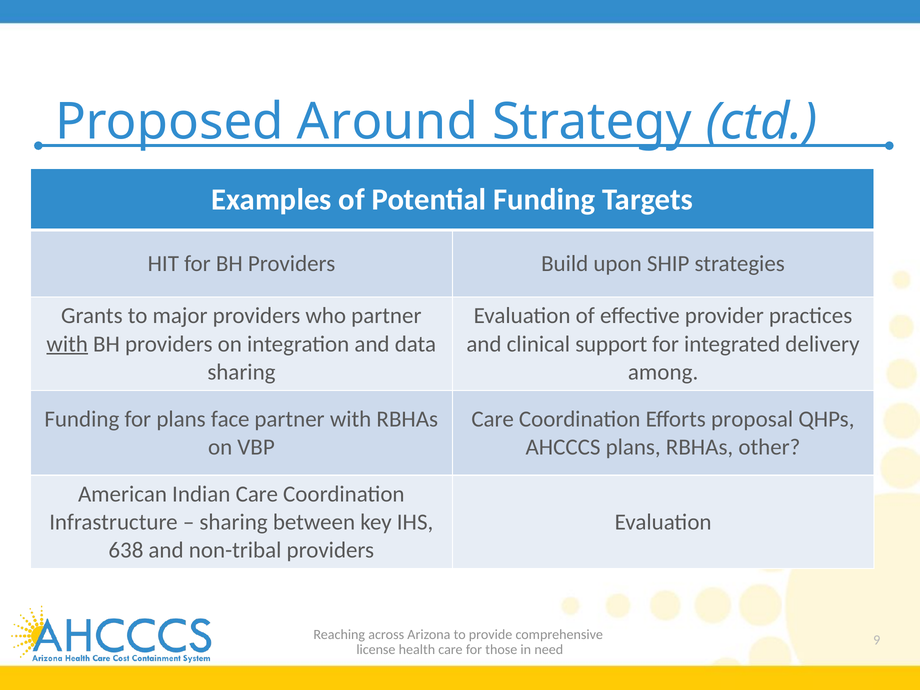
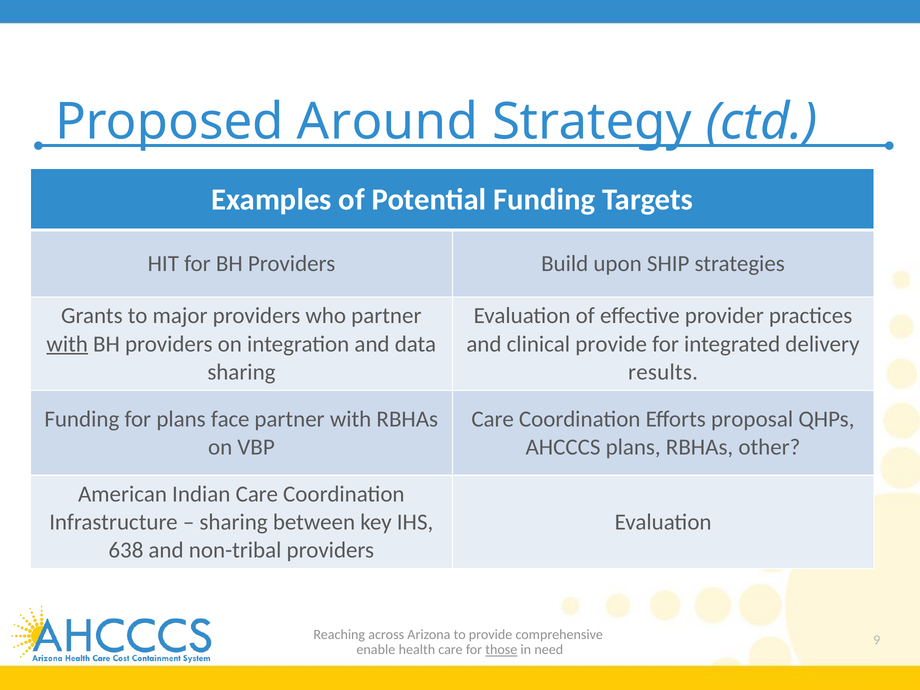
clinical support: support -> provide
among: among -> results
license: license -> enable
those underline: none -> present
